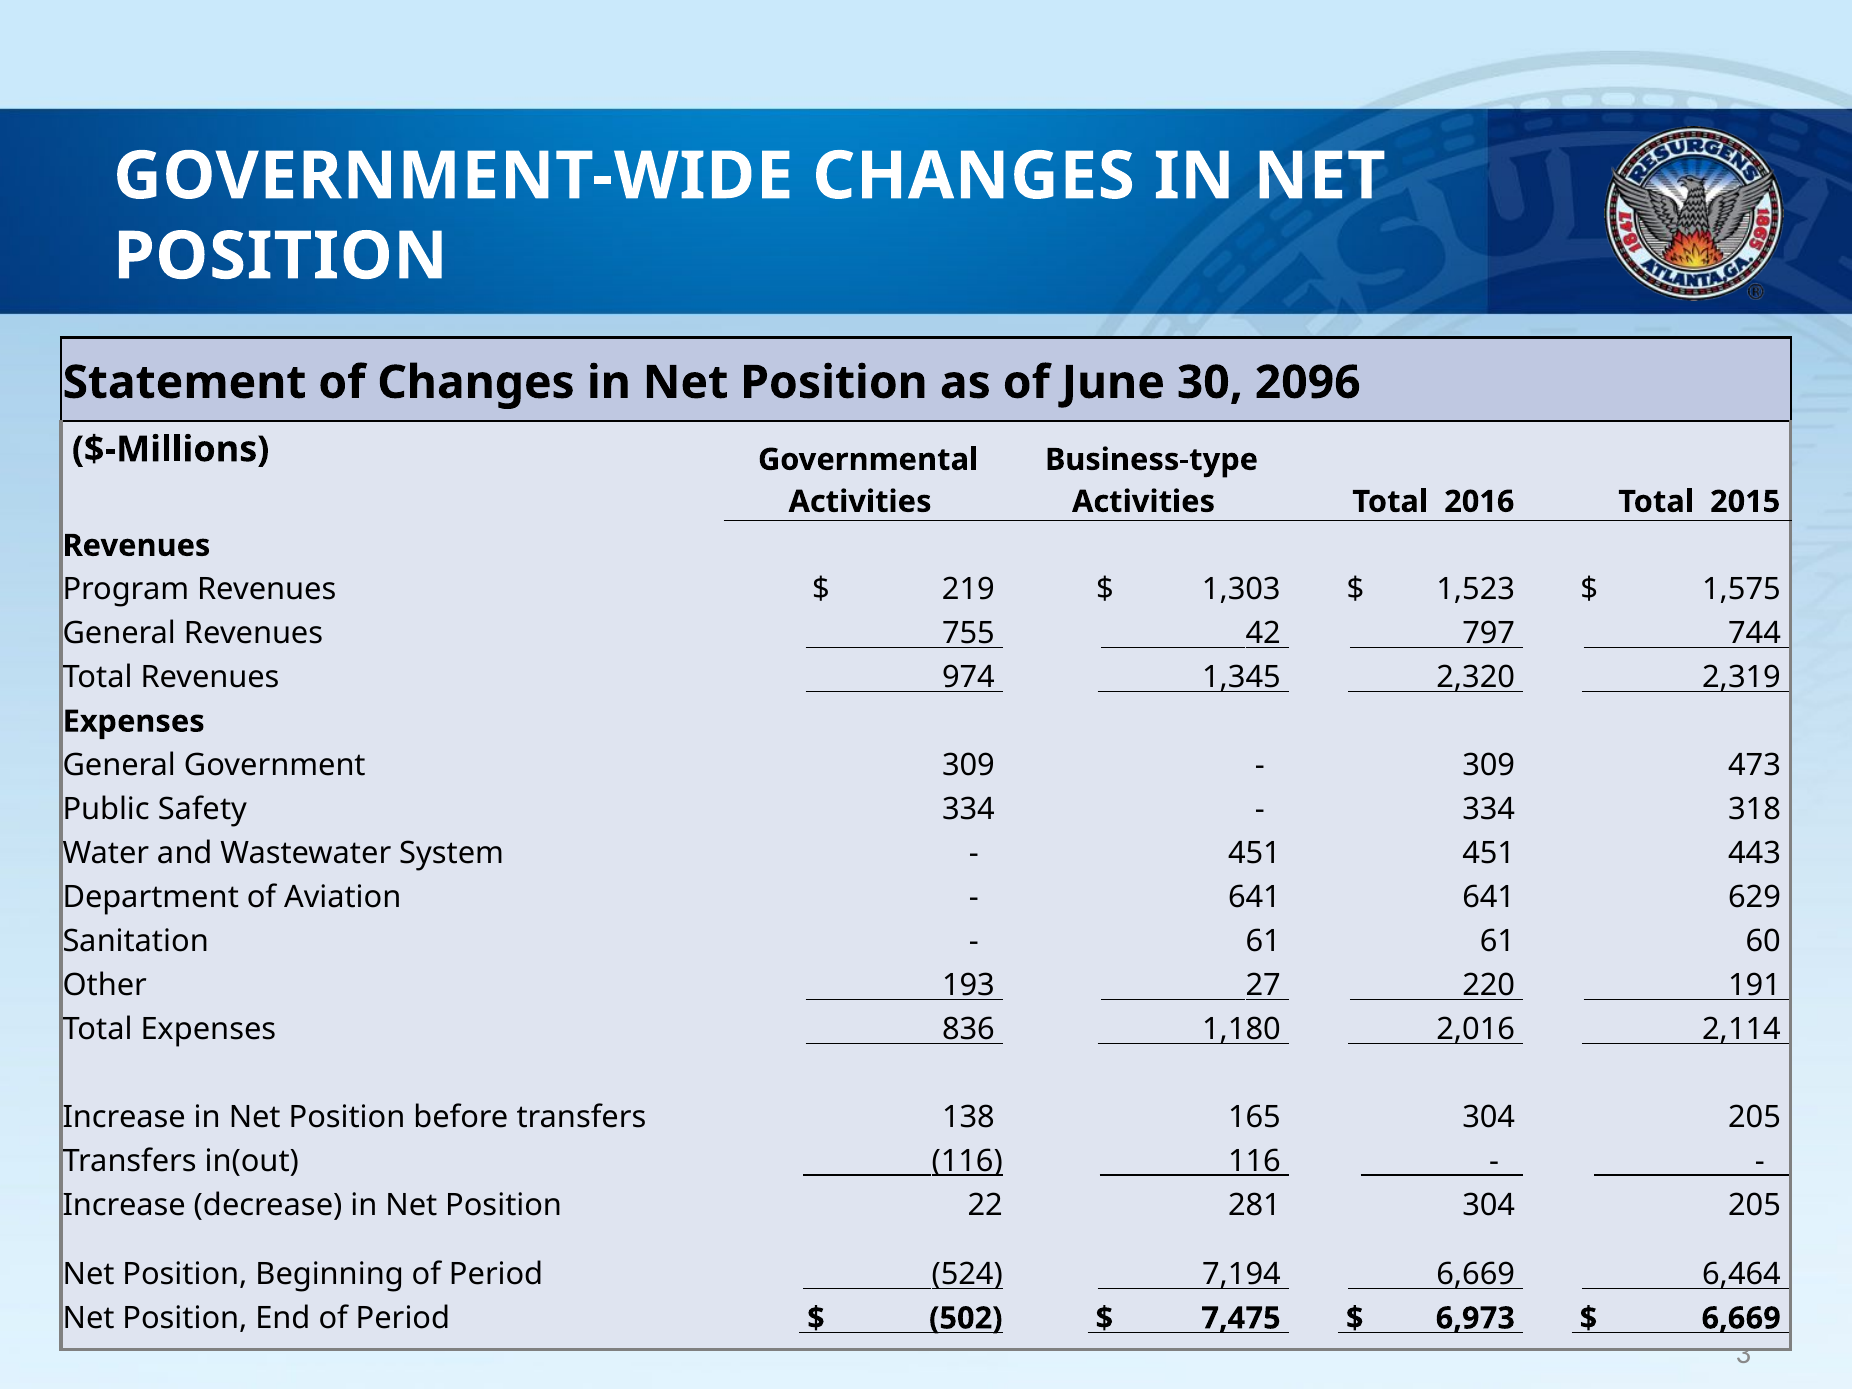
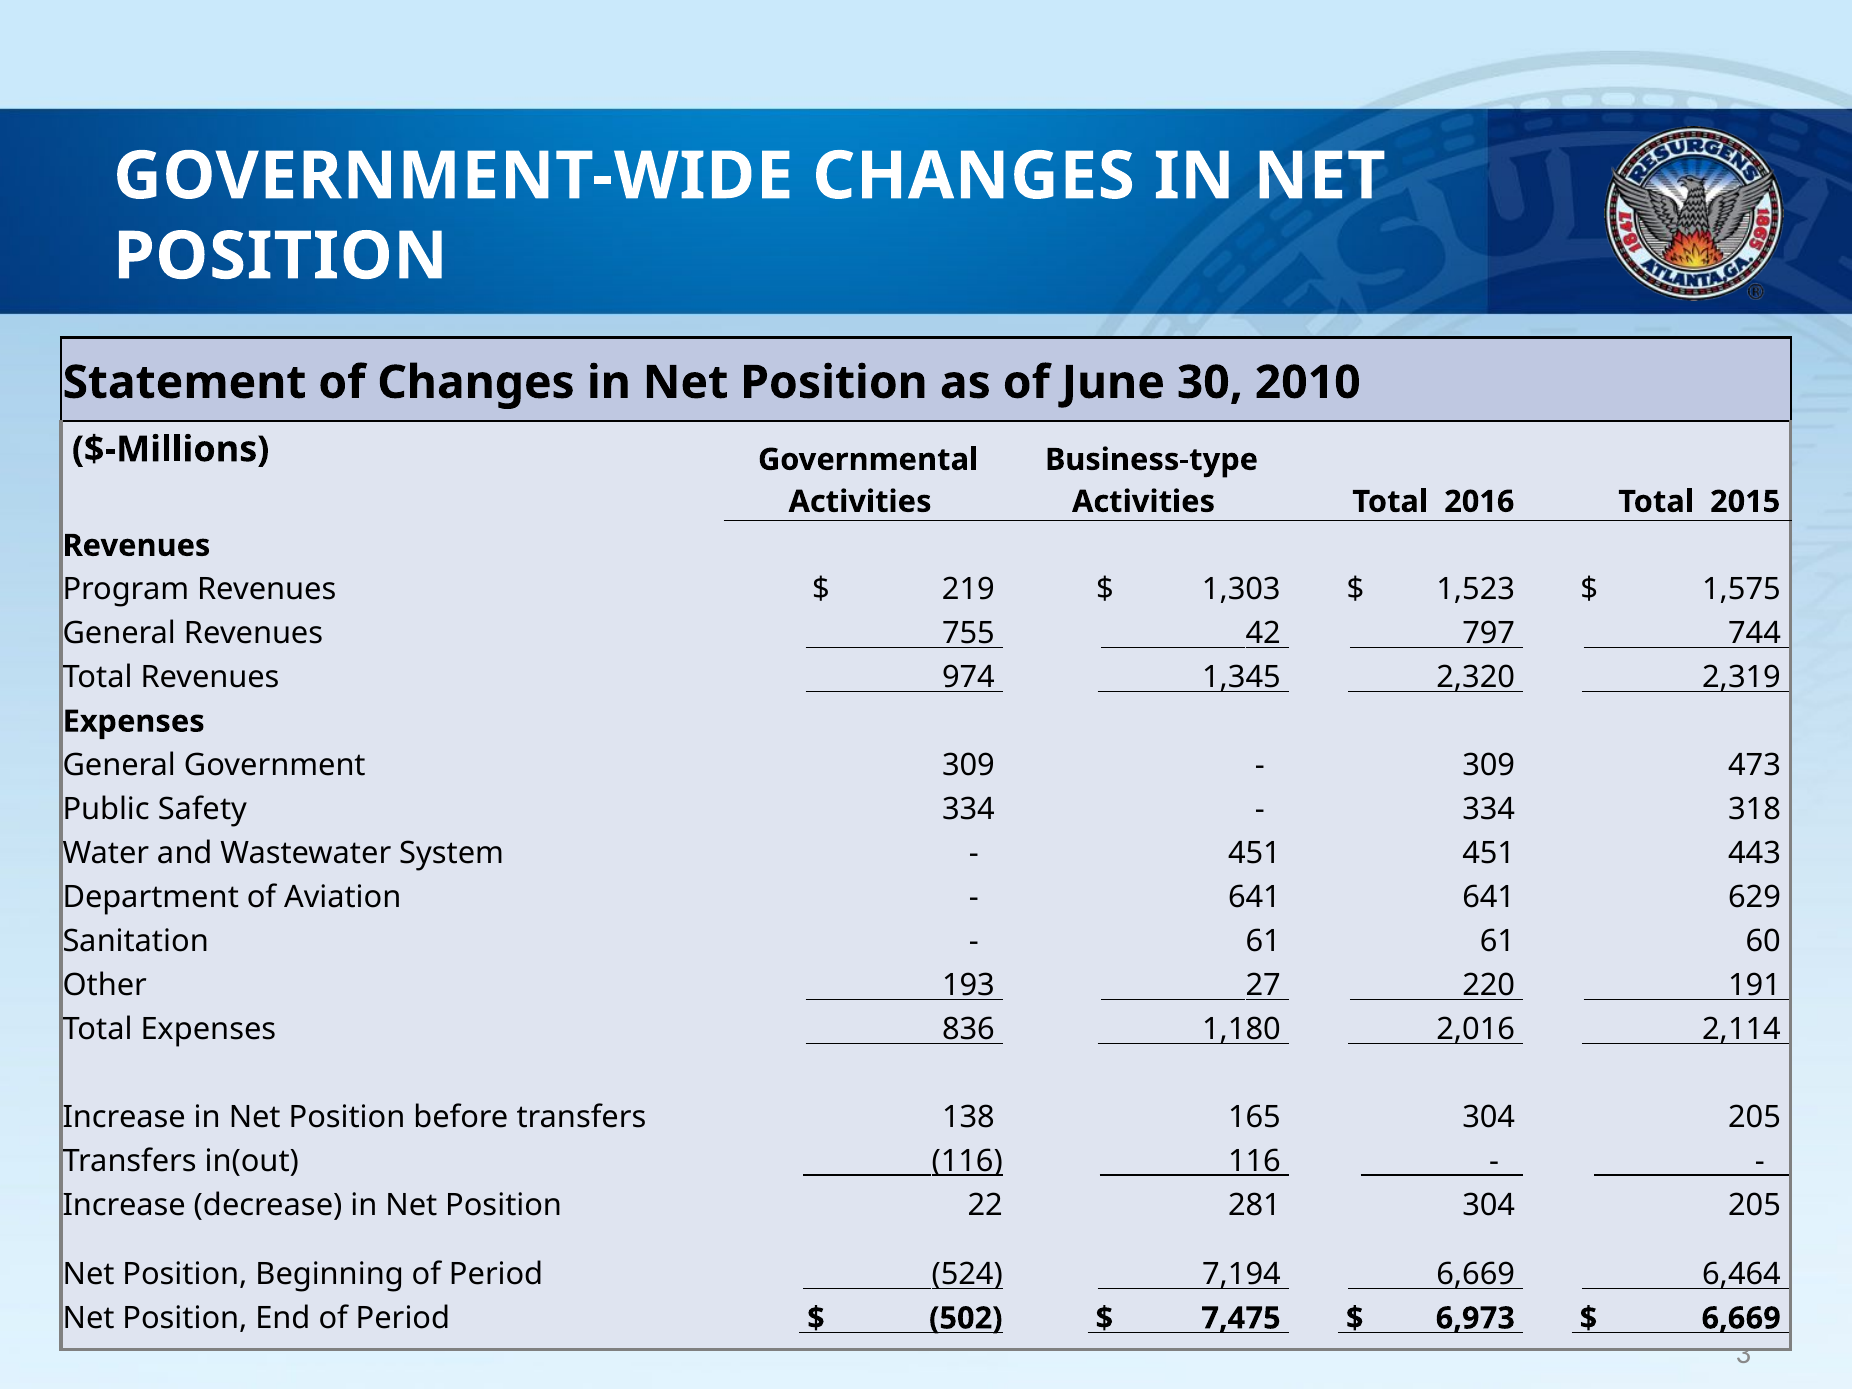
2096: 2096 -> 2010
